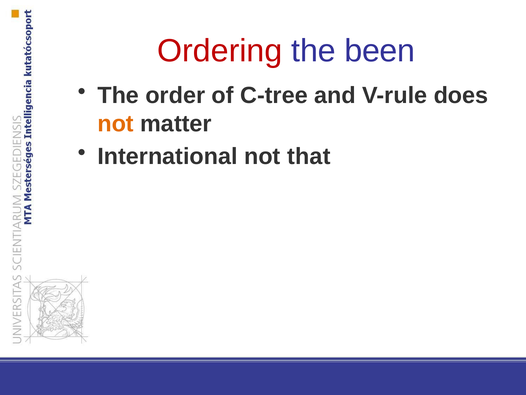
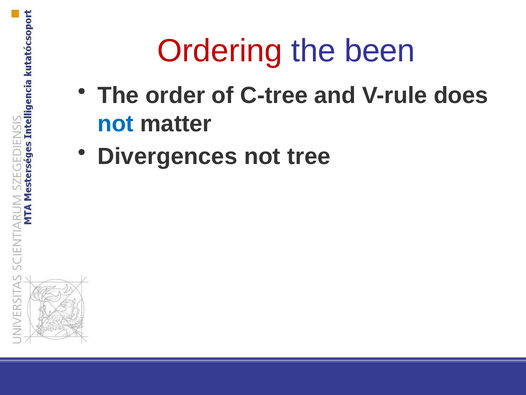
not at (116, 124) colour: orange -> blue
International: International -> Divergences
that: that -> tree
